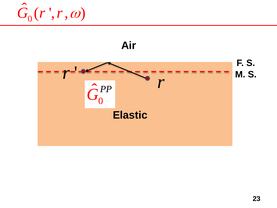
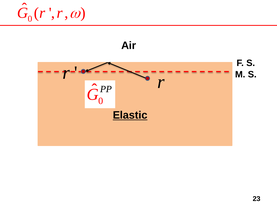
Elastic underline: none -> present
